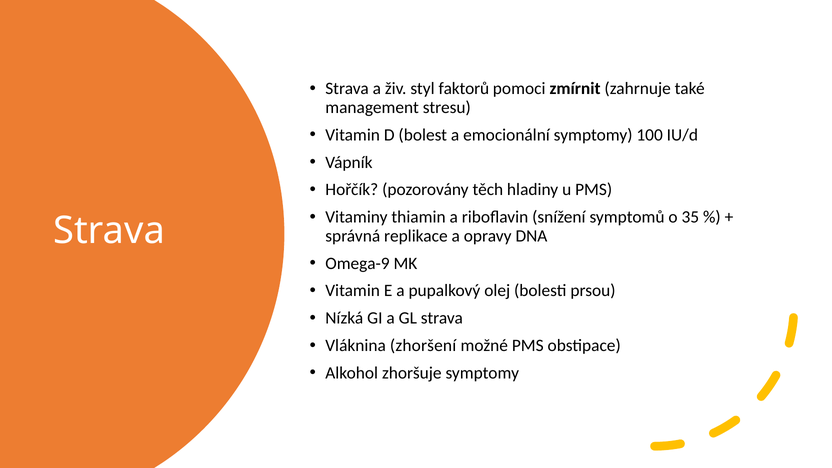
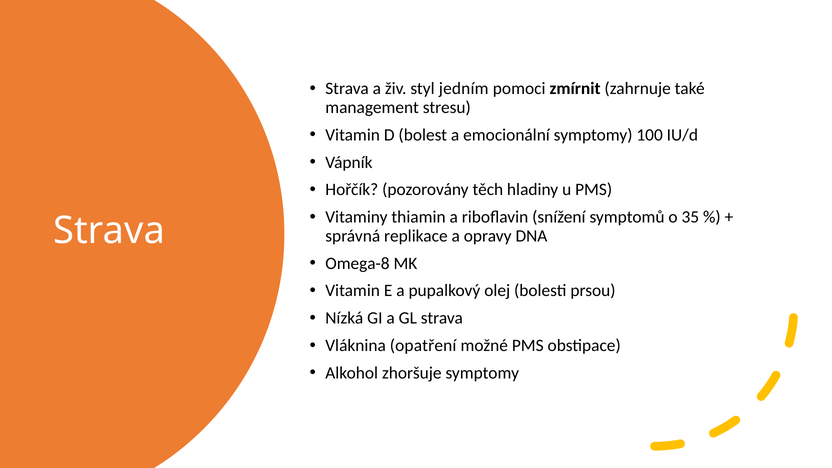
faktorů: faktorů -> jedním
Omega-9: Omega-9 -> Omega-8
zhoršení: zhoršení -> opatření
